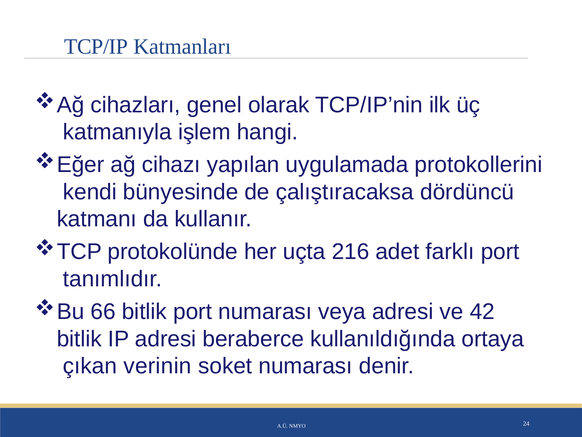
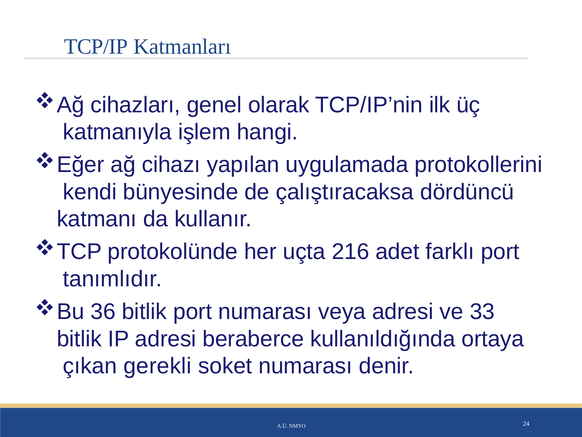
66: 66 -> 36
42: 42 -> 33
verinin: verinin -> gerekli
